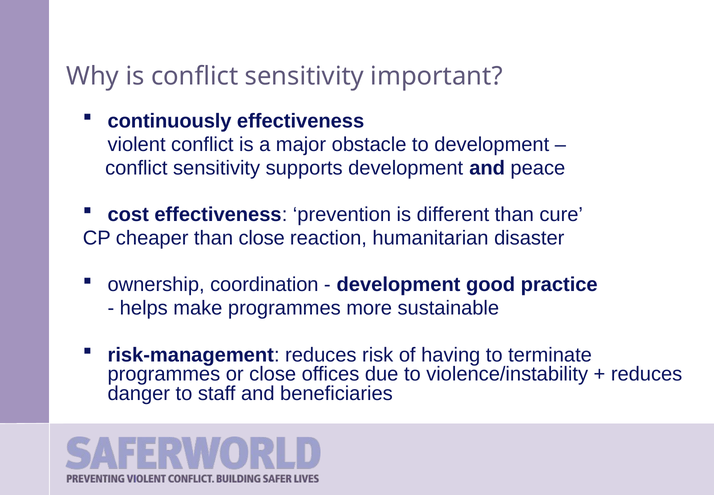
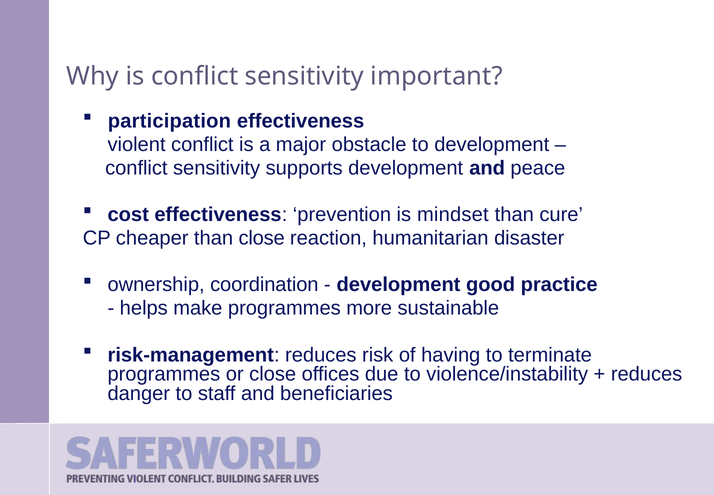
continuously: continuously -> participation
different: different -> mindset
